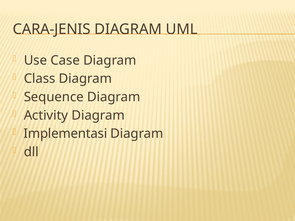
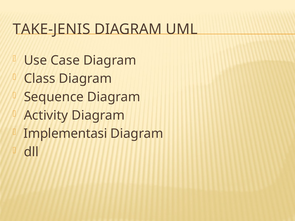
CARA-JENIS: CARA-JENIS -> TAKE-JENIS
